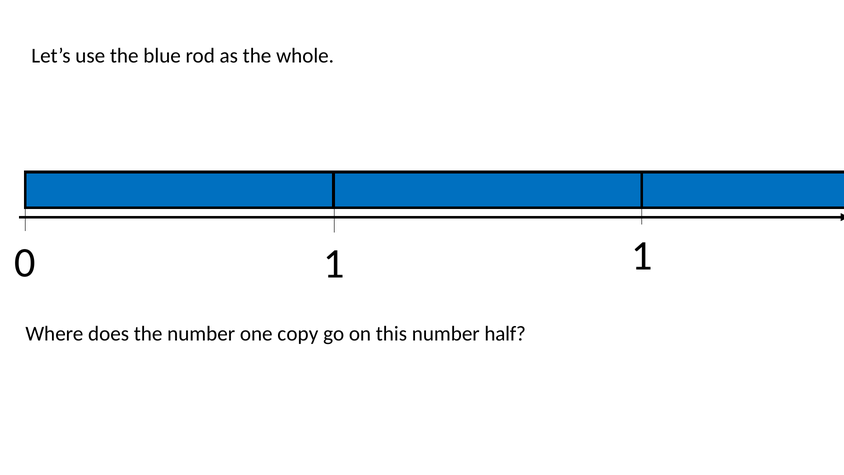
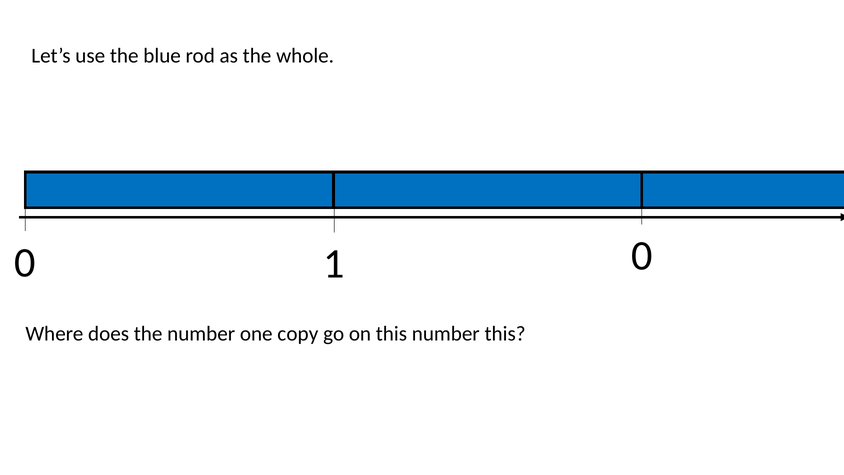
0 1: 1 -> 0
number half: half -> this
